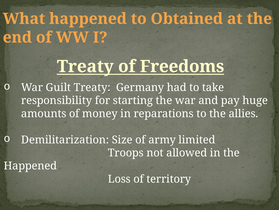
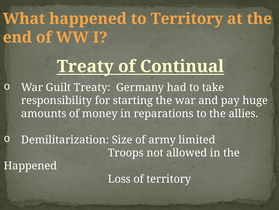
to Obtained: Obtained -> Territory
Freedoms: Freedoms -> Continual
